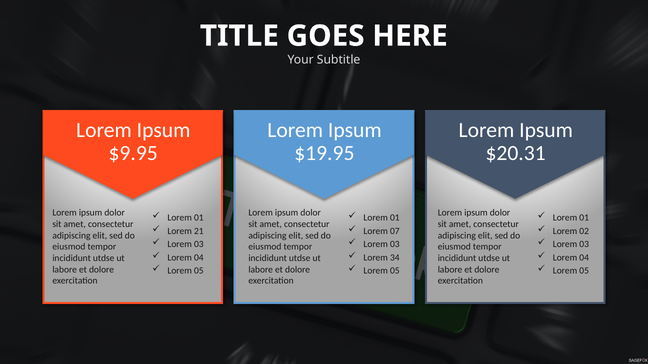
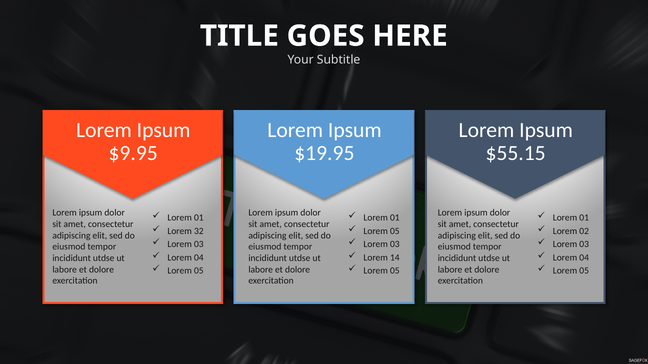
$20.31: $20.31 -> $55.15
21: 21 -> 32
07 at (395, 231): 07 -> 05
34: 34 -> 14
